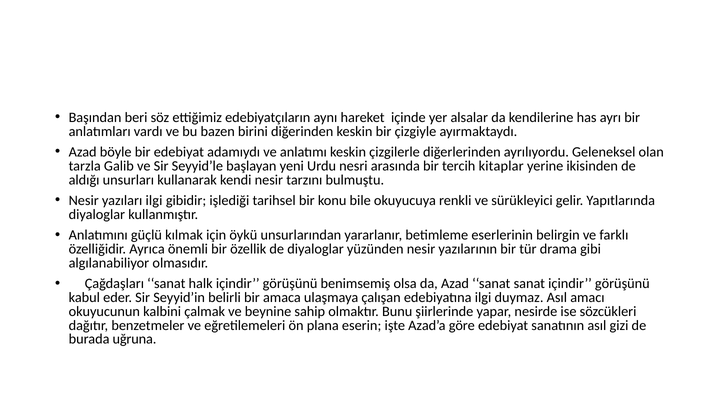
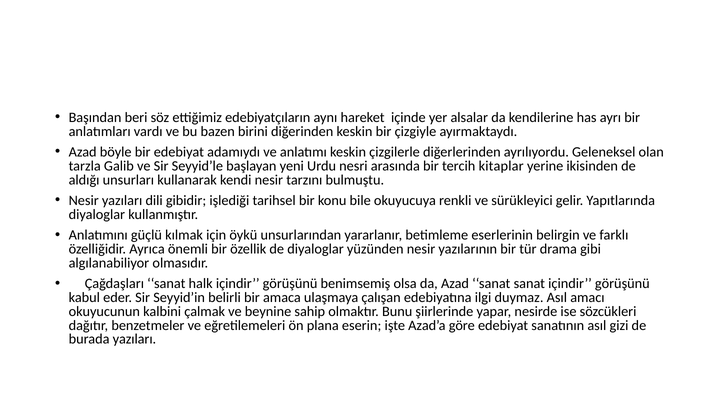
yazıları ilgi: ilgi -> dili
burada uğruna: uğruna -> yazıları
